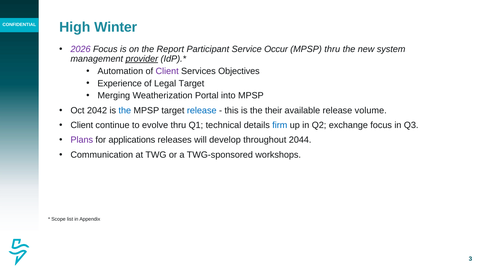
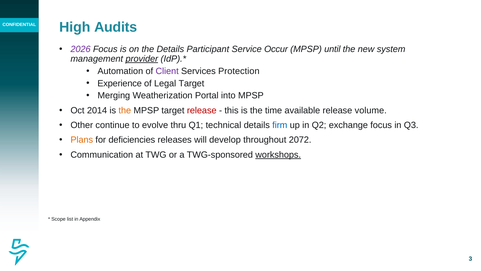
Winter: Winter -> Audits
the Report: Report -> Details
MPSP thru: thru -> until
Objectives: Objectives -> Protection
2042: 2042 -> 2014
the at (125, 110) colour: blue -> orange
release at (202, 110) colour: blue -> red
their: their -> time
Client at (82, 125): Client -> Other
Plans colour: purple -> orange
applications: applications -> deficiencies
2044: 2044 -> 2072
workshops underline: none -> present
